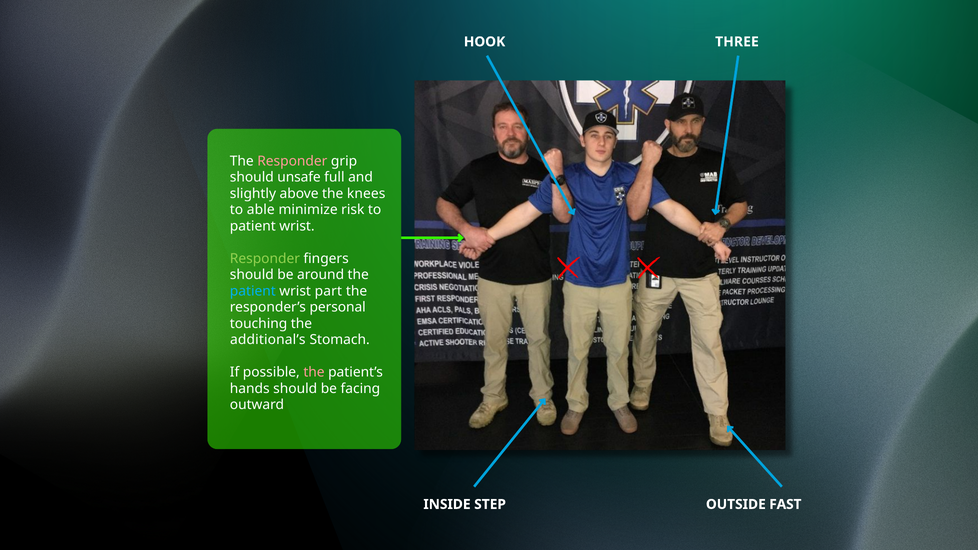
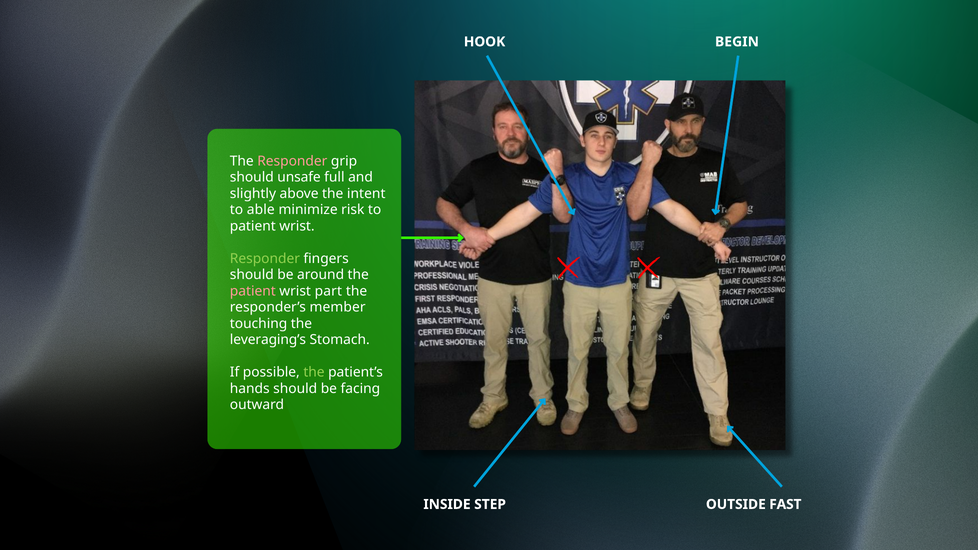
THREE: THREE -> BEGIN
knees: knees -> intent
patient at (253, 291) colour: light blue -> pink
personal: personal -> member
additional’s: additional’s -> leveraging’s
the at (314, 372) colour: pink -> light green
